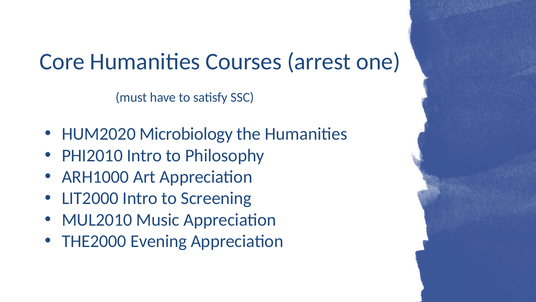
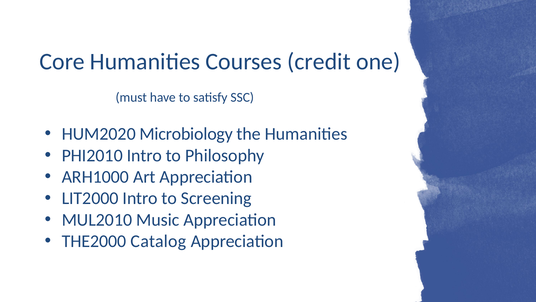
arrest: arrest -> credit
Evening: Evening -> Catalog
